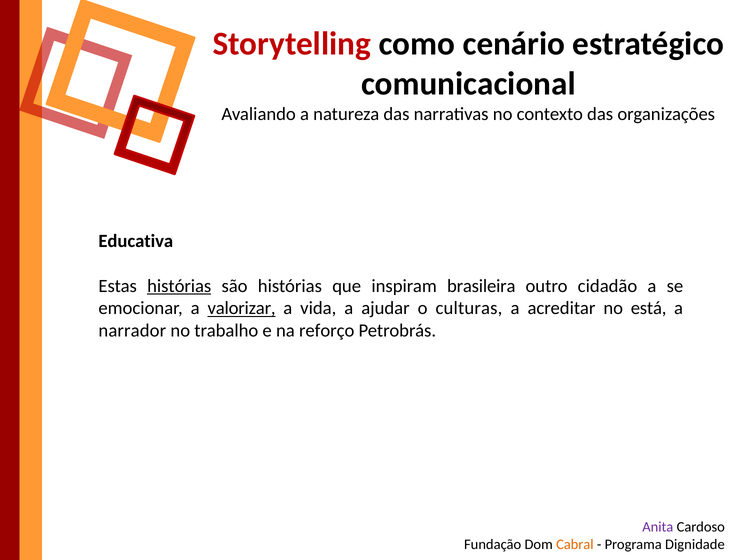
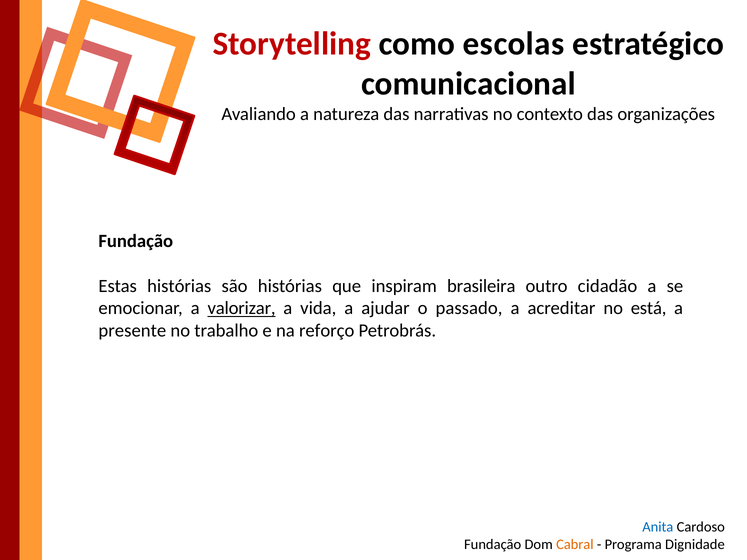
cenário: cenário -> escolas
Educativa at (136, 241): Educativa -> Fundação
histórias at (179, 286) underline: present -> none
culturas: culturas -> passado
narrador: narrador -> presente
Anita colour: purple -> blue
